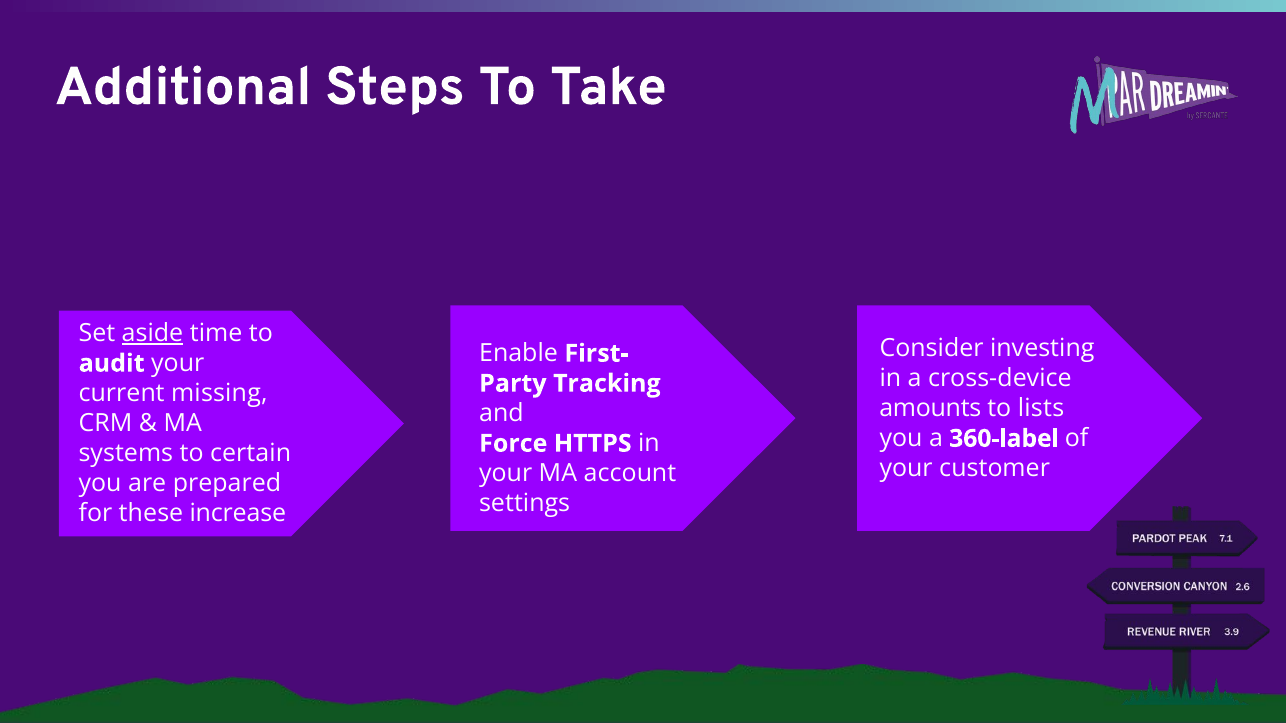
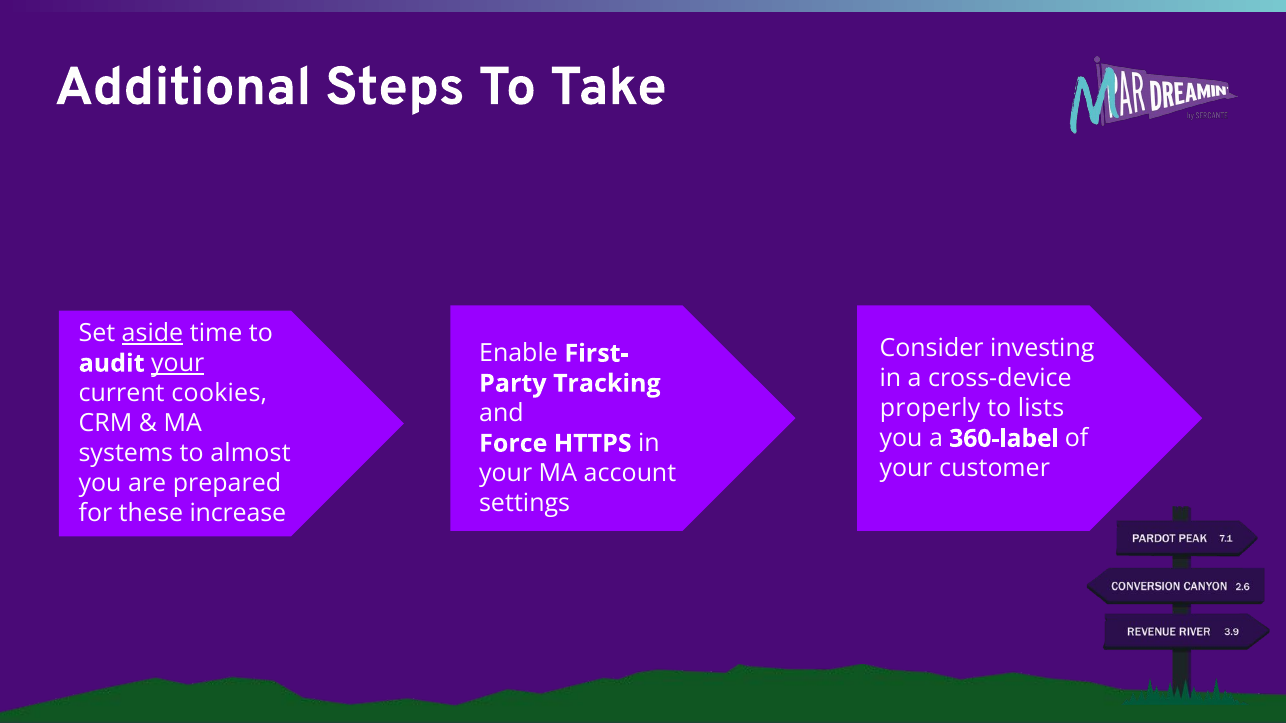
your at (178, 364) underline: none -> present
missing: missing -> cookies
amounts: amounts -> properly
certain: certain -> almost
